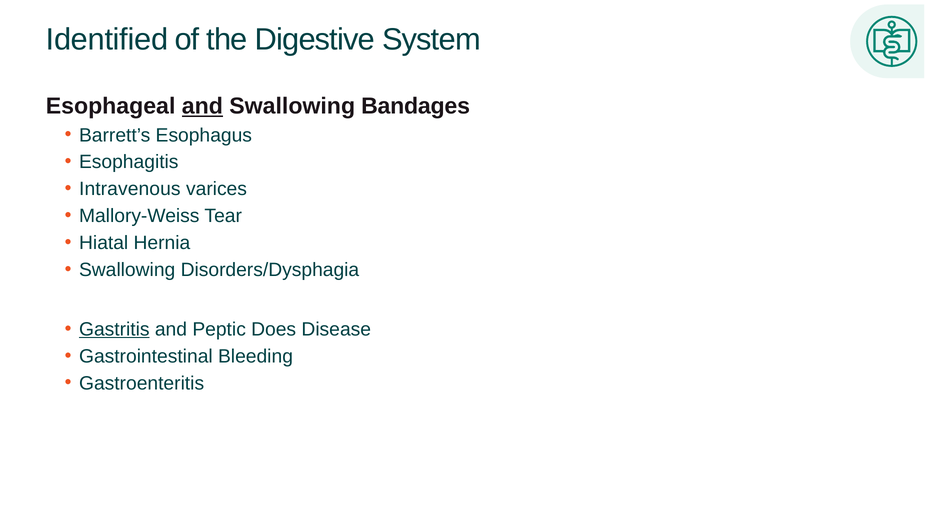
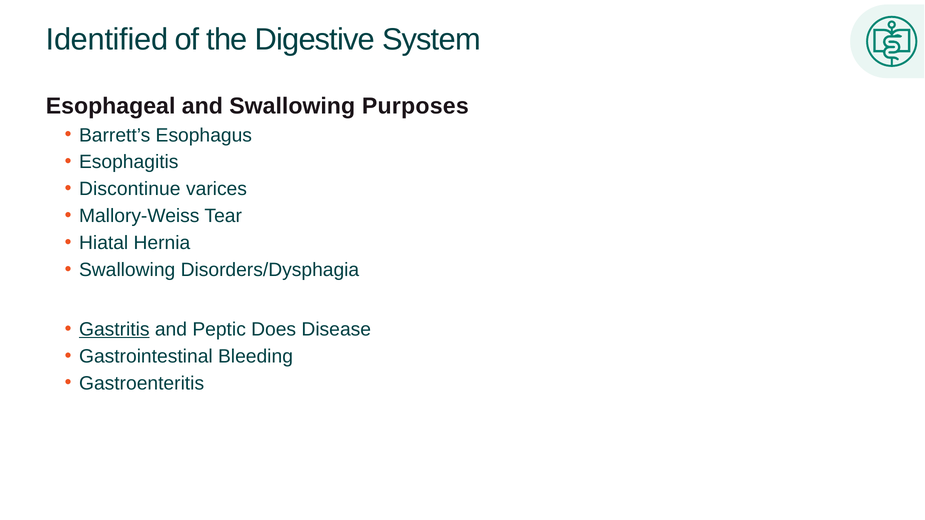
and at (202, 106) underline: present -> none
Bandages: Bandages -> Purposes
Intravenous: Intravenous -> Discontinue
